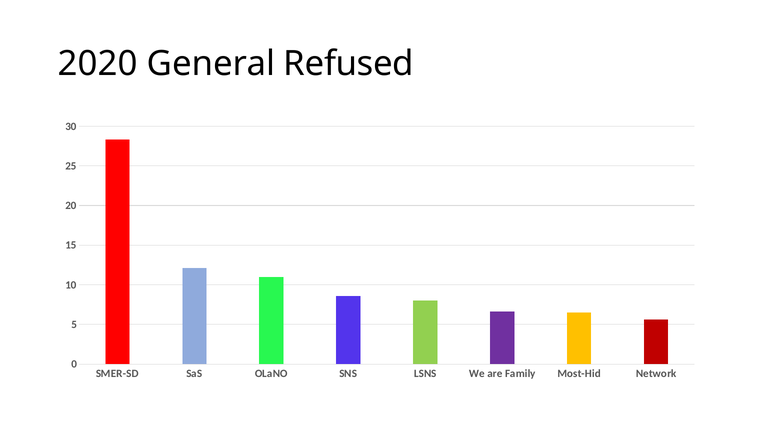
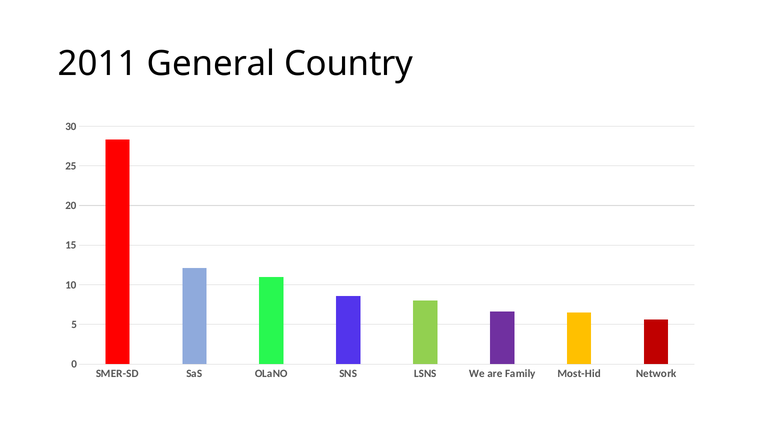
2020: 2020 -> 2011
Refused: Refused -> Country
